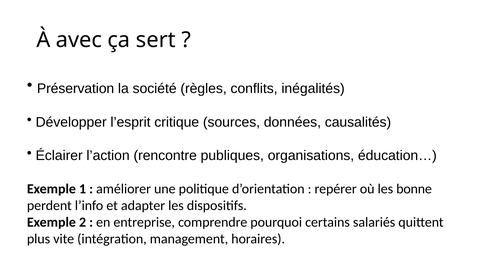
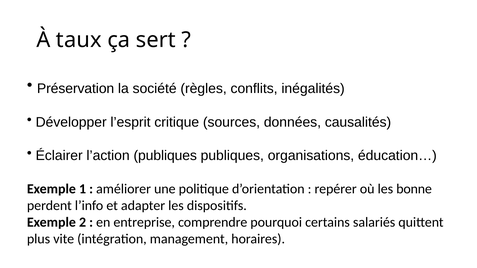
avec: avec -> taux
l’action rencontre: rencontre -> publiques
